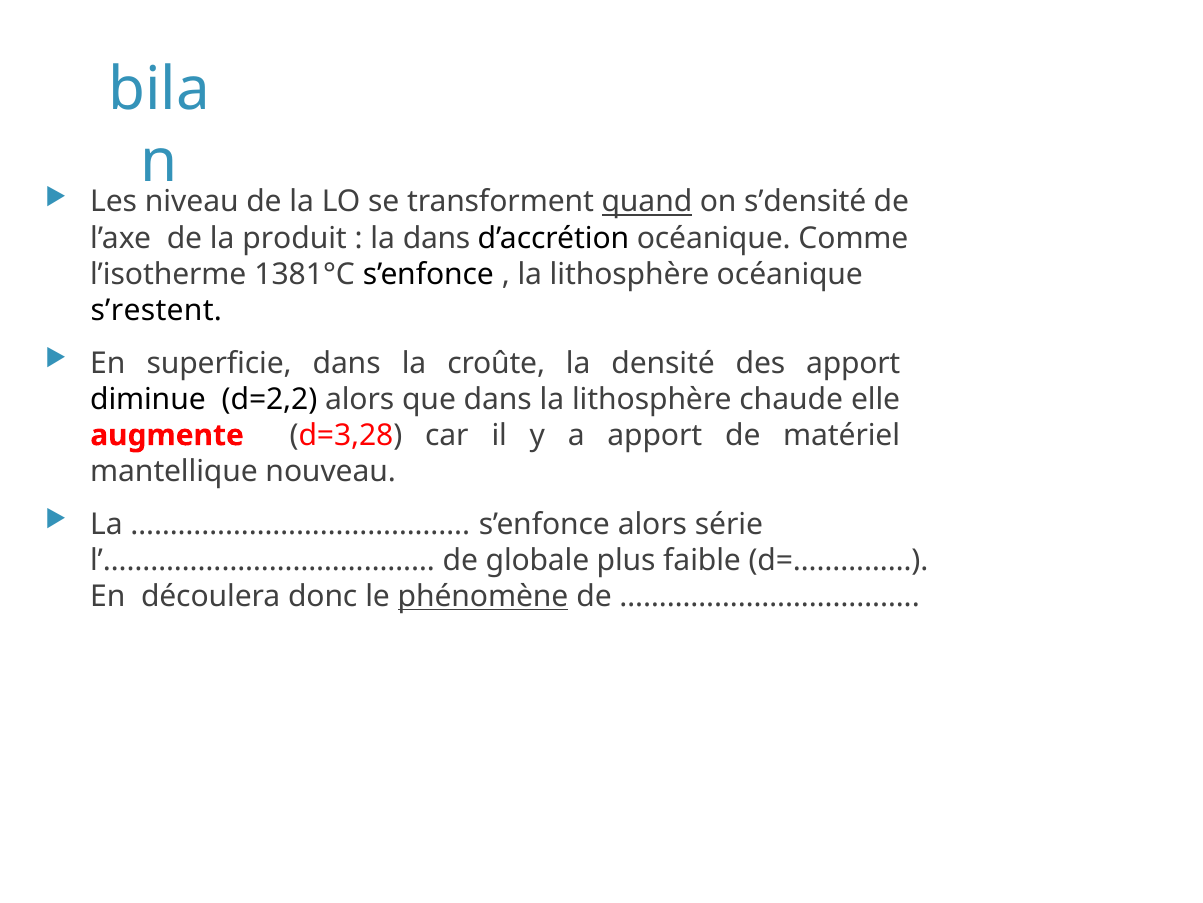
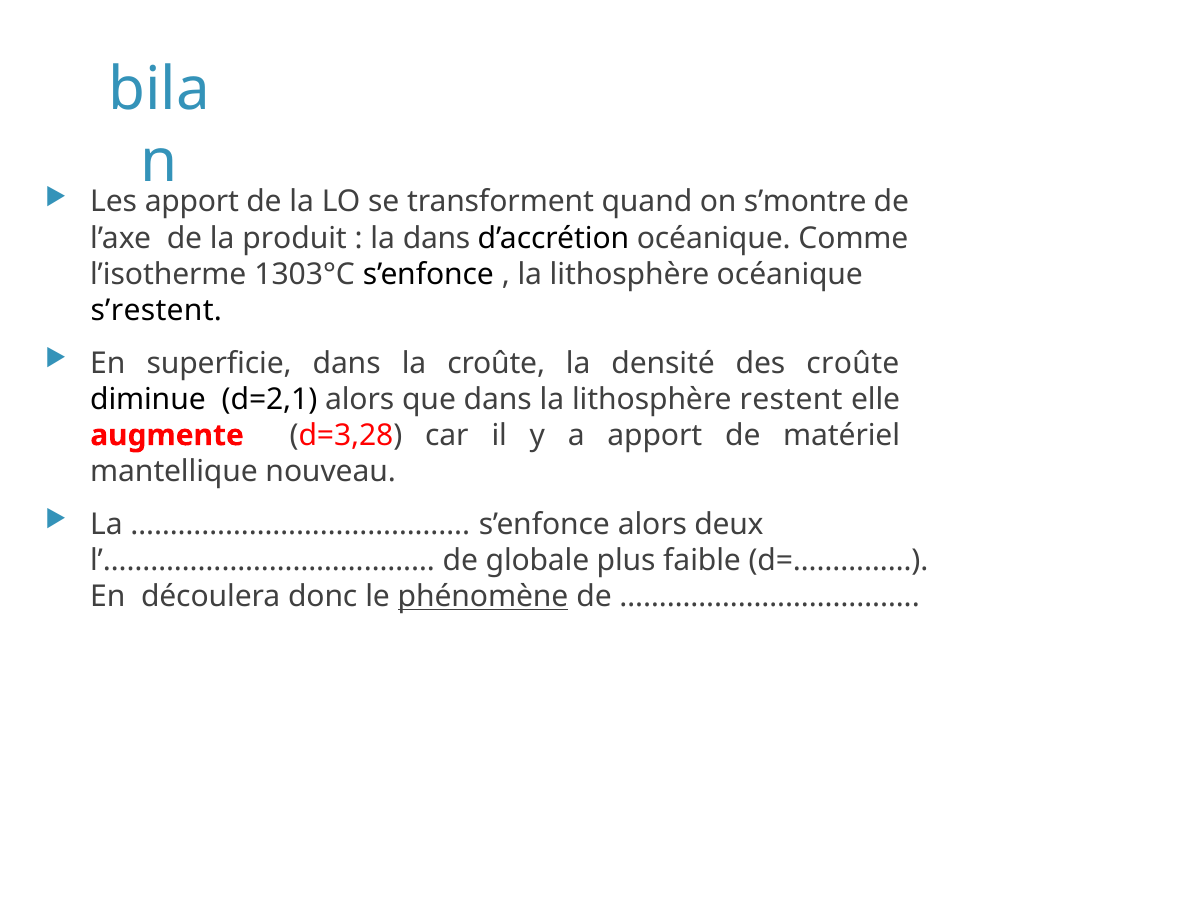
Les niveau: niveau -> apport
quand underline: present -> none
s’densité: s’densité -> s’montre
1381°C: 1381°C -> 1303°C
des apport: apport -> croûte
d=2,2: d=2,2 -> d=2,1
chaude: chaude -> restent
série: série -> deux
